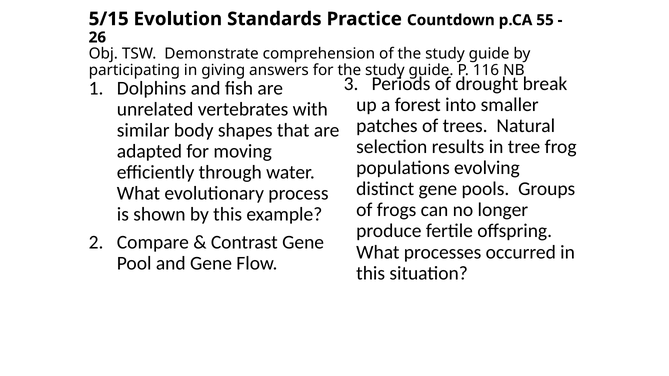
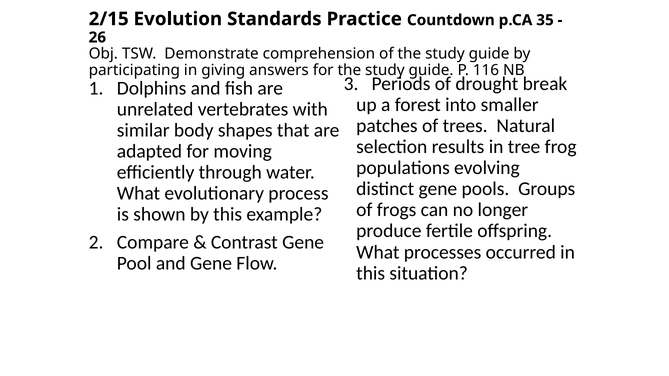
5/15: 5/15 -> 2/15
55: 55 -> 35
